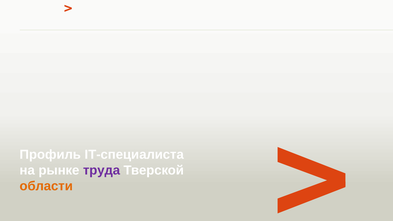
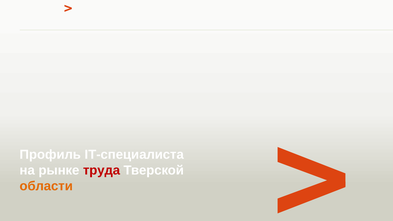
труда colour: purple -> red
